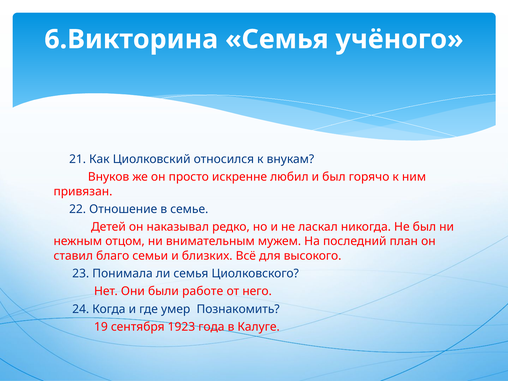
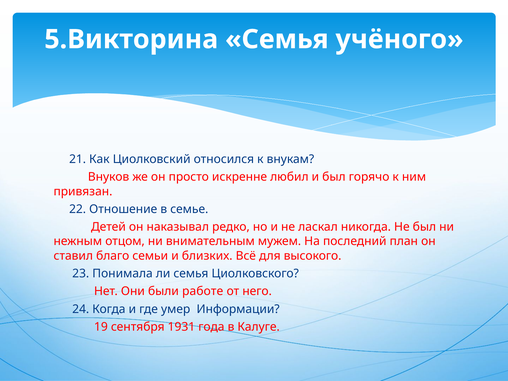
6.Викторина: 6.Викторина -> 5.Викторина
Познакомить: Познакомить -> Информации
1923: 1923 -> 1931
